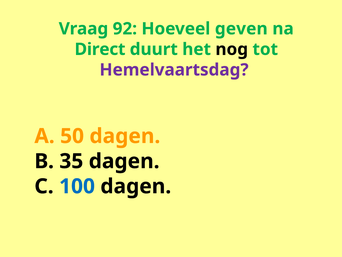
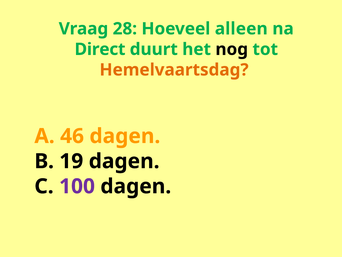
92: 92 -> 28
geven: geven -> alleen
Hemelvaartsdag colour: purple -> orange
50: 50 -> 46
35: 35 -> 19
100 colour: blue -> purple
